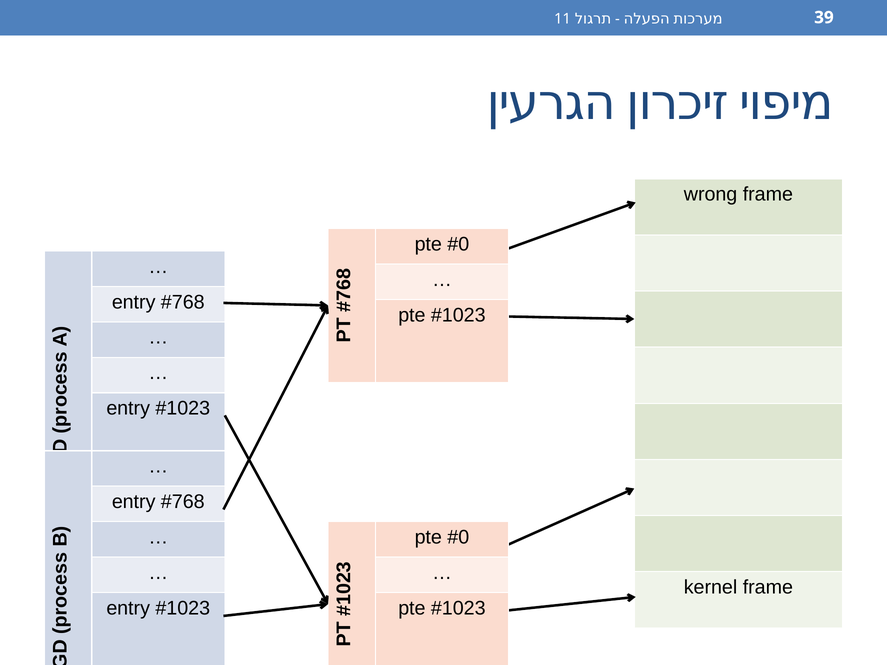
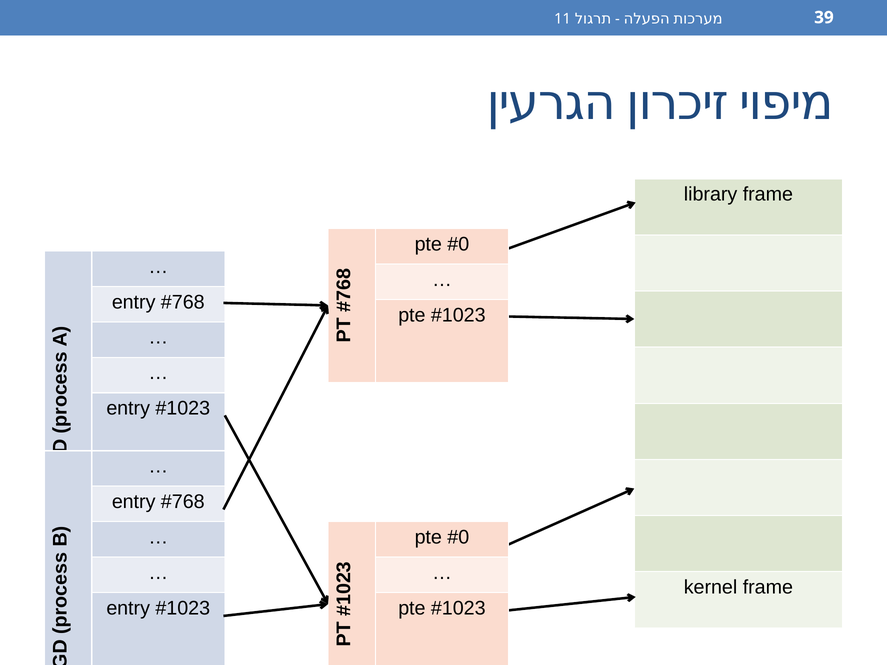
wrong: wrong -> library
